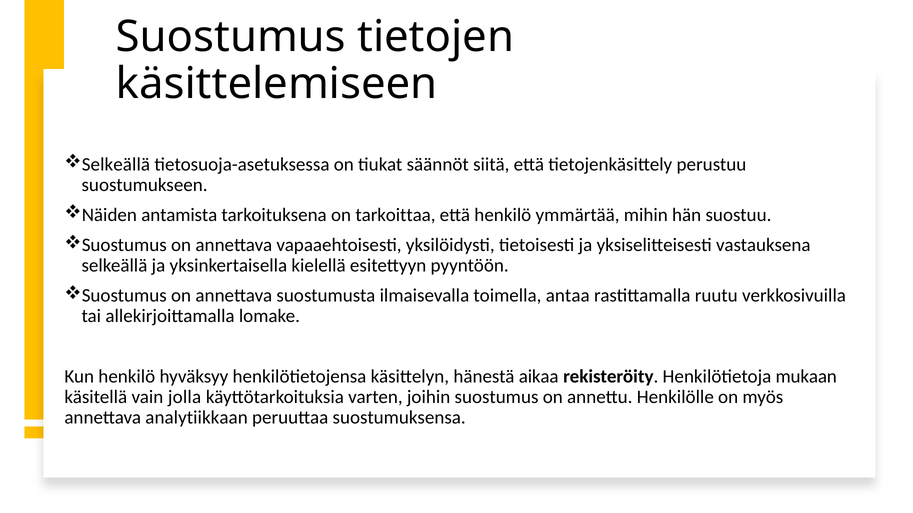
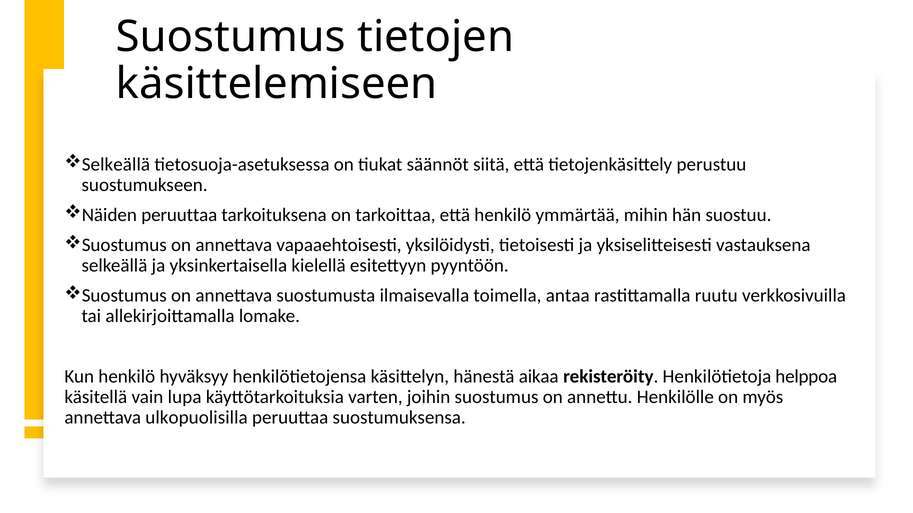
Näiden antamista: antamista -> peruuttaa
mukaan: mukaan -> helppoa
jolla: jolla -> lupa
analytiikkaan: analytiikkaan -> ulkopuolisilla
